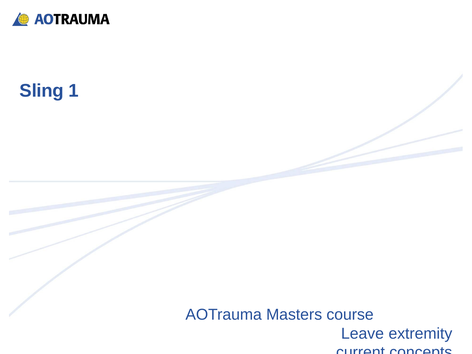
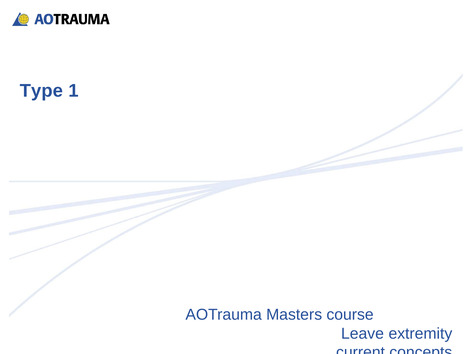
Sling: Sling -> Type
